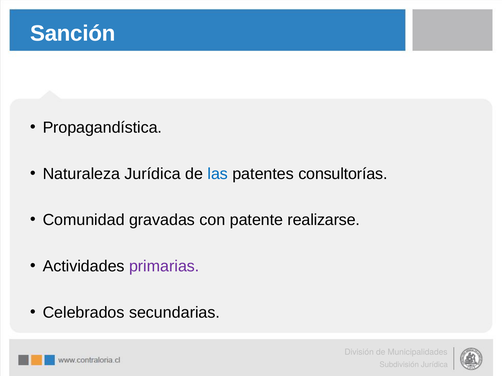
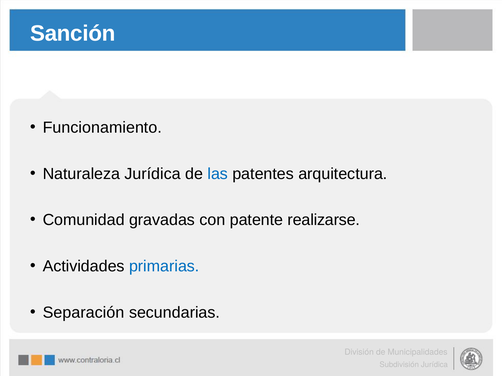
Propagandística: Propagandística -> Funcionamiento
consultorías: consultorías -> arquitectura
primarias colour: purple -> blue
Celebrados: Celebrados -> Separación
